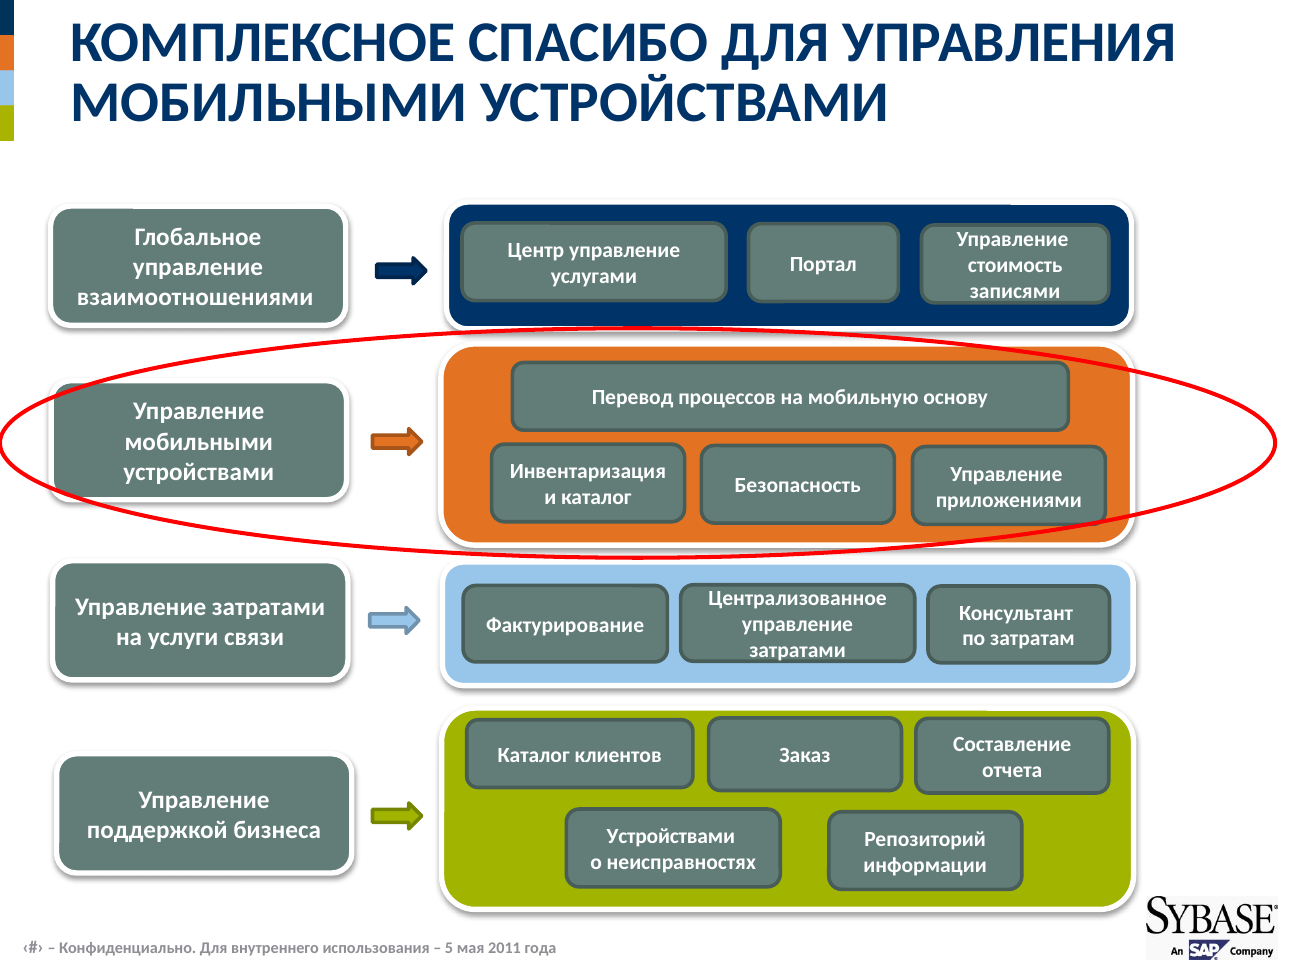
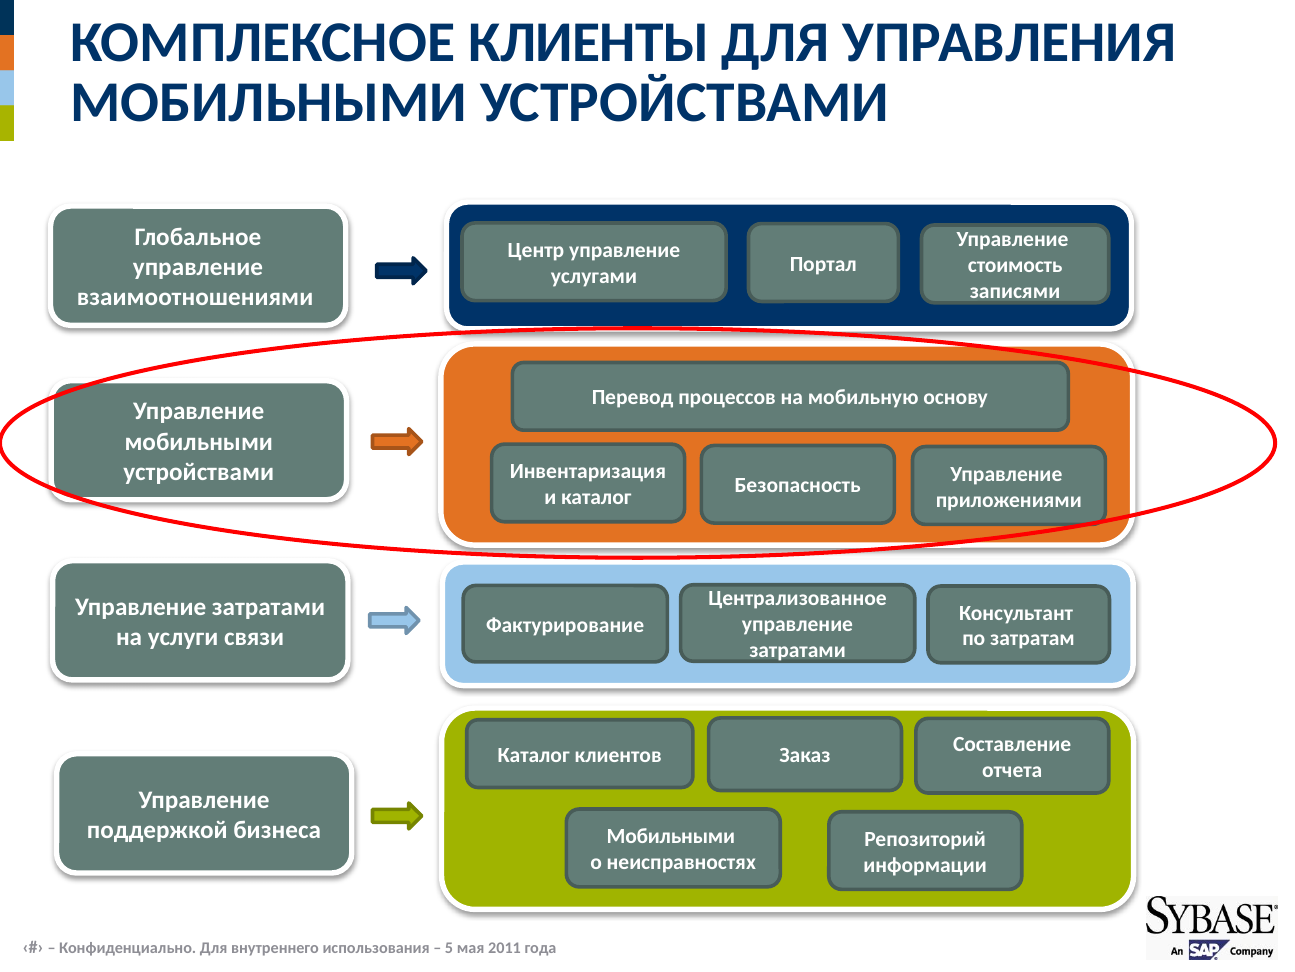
СПАСИБО: СПАСИБО -> КЛИЕНТЫ
Устройствами at (671, 836): Устройствами -> Мобильными
